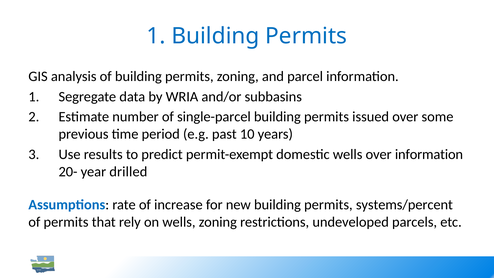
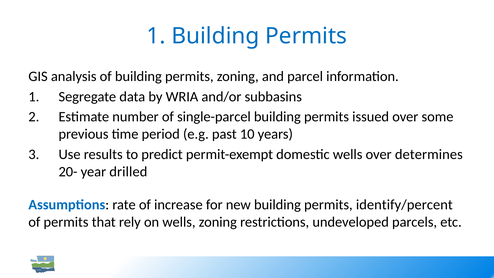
over information: information -> determines
systems/percent: systems/percent -> identify/percent
